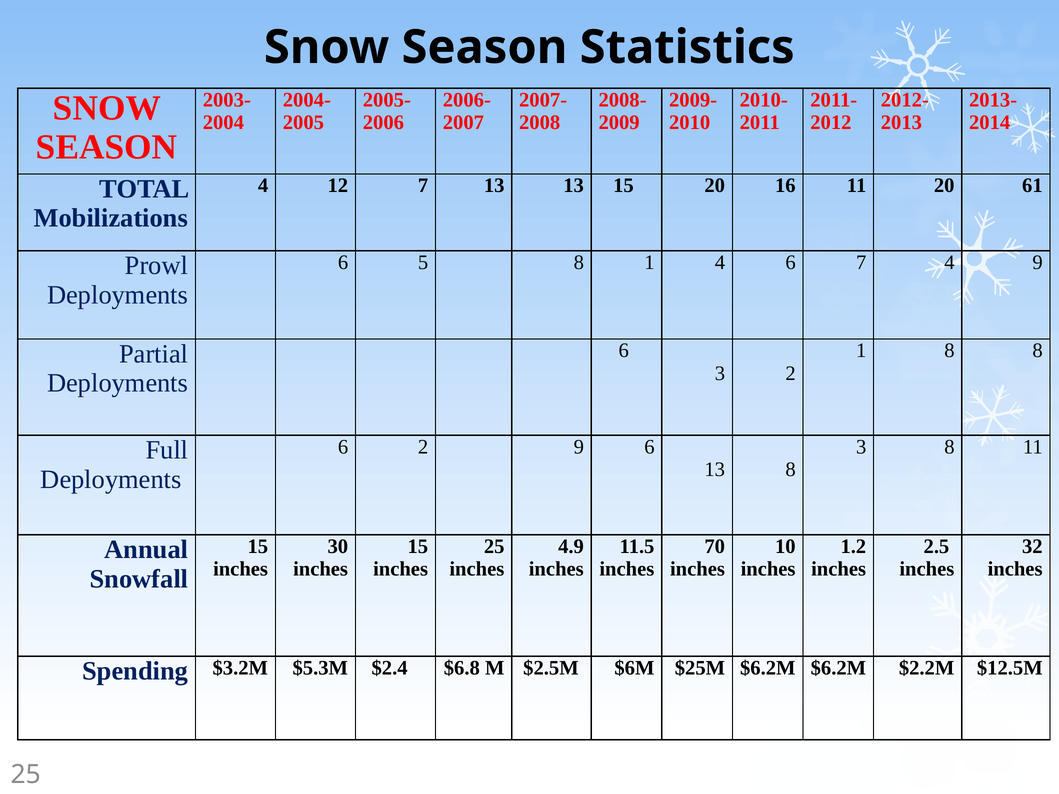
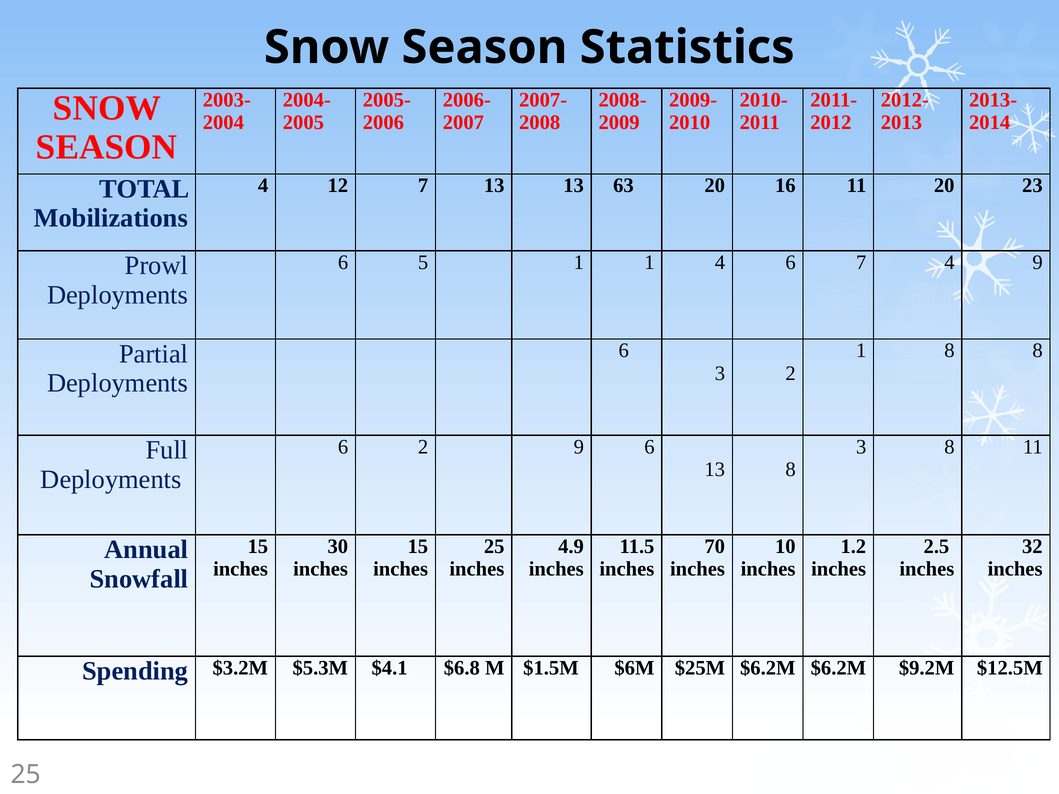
13 15: 15 -> 63
61: 61 -> 23
5 8: 8 -> 1
$2.4: $2.4 -> $4.1
$2.5M: $2.5M -> $1.5M
$2.2M: $2.2M -> $9.2M
